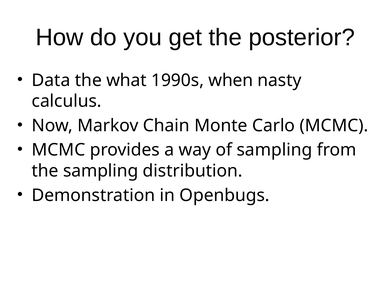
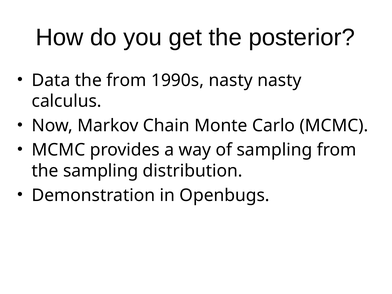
the what: what -> from
1990s when: when -> nasty
